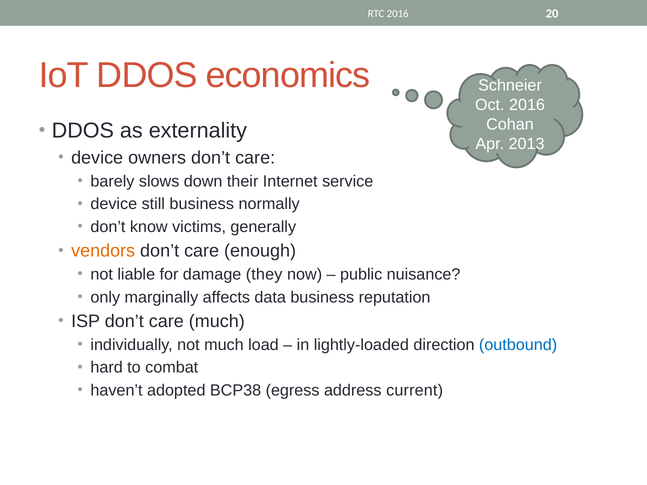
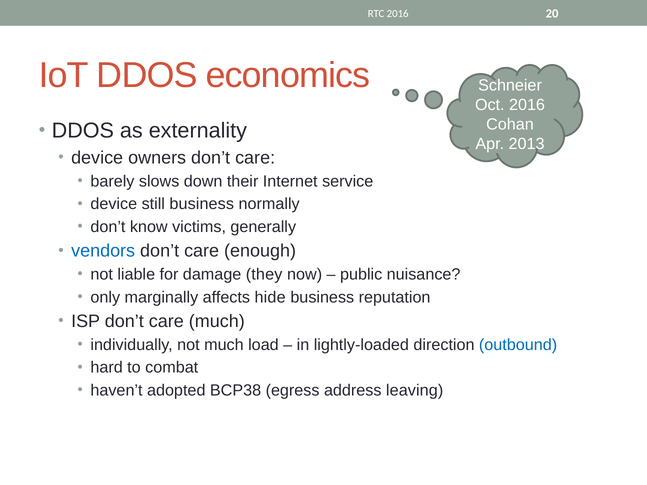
vendors colour: orange -> blue
data: data -> hide
current: current -> leaving
